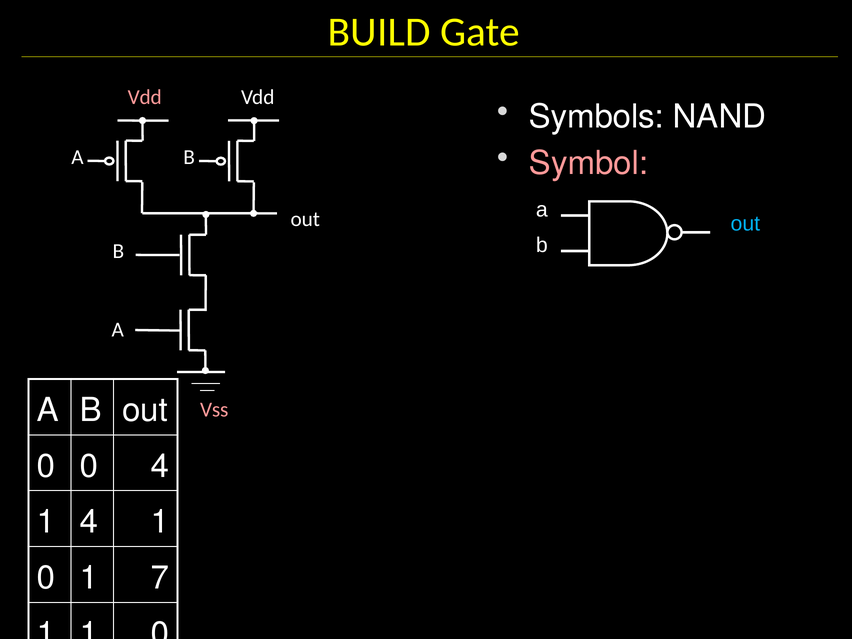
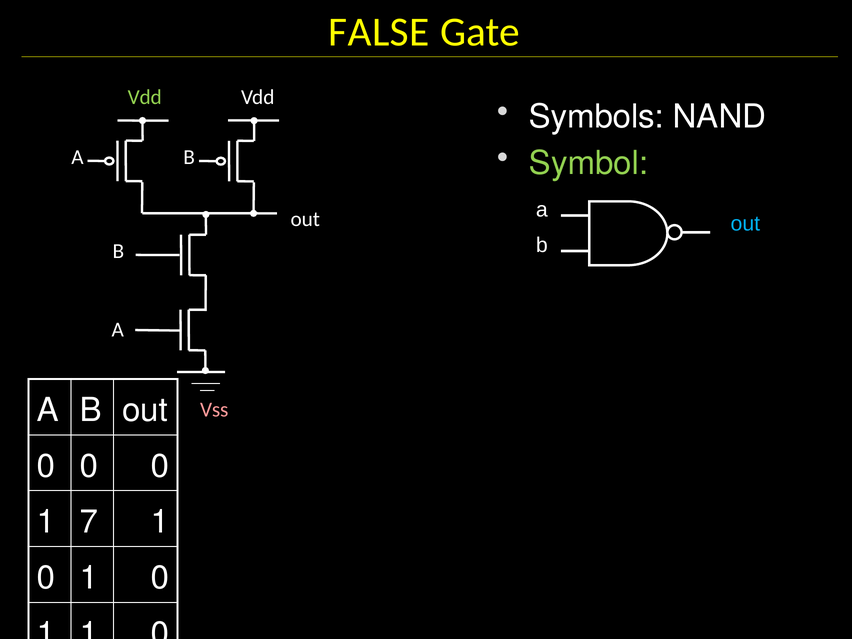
BUILD: BUILD -> FALSE
Vdd at (145, 97) colour: pink -> light green
Symbol colour: pink -> light green
0 0 4: 4 -> 0
1 4: 4 -> 7
0 1 7: 7 -> 0
